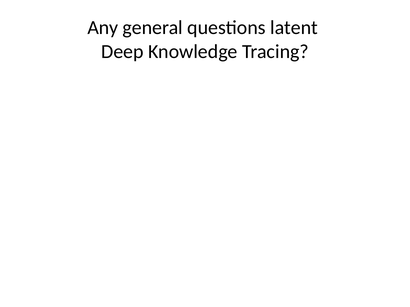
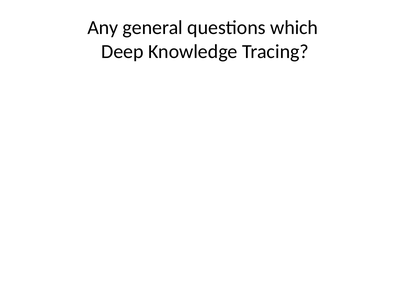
latent: latent -> which
